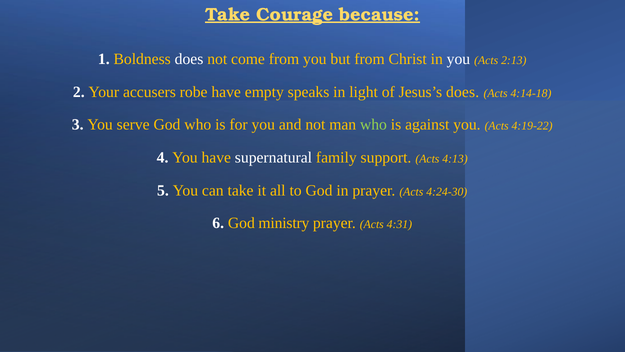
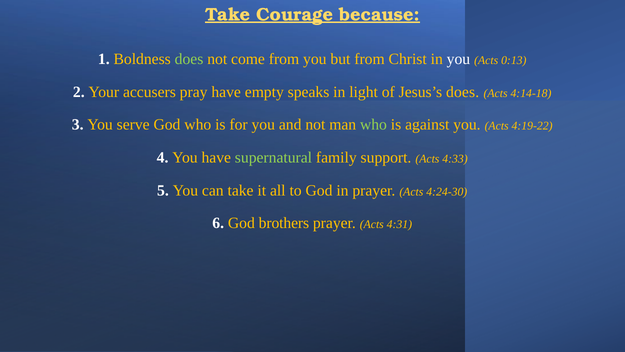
does at (189, 59) colour: white -> light green
2:13: 2:13 -> 0:13
robe: robe -> pray
supernatural colour: white -> light green
4:13: 4:13 -> 4:33
ministry: ministry -> brothers
